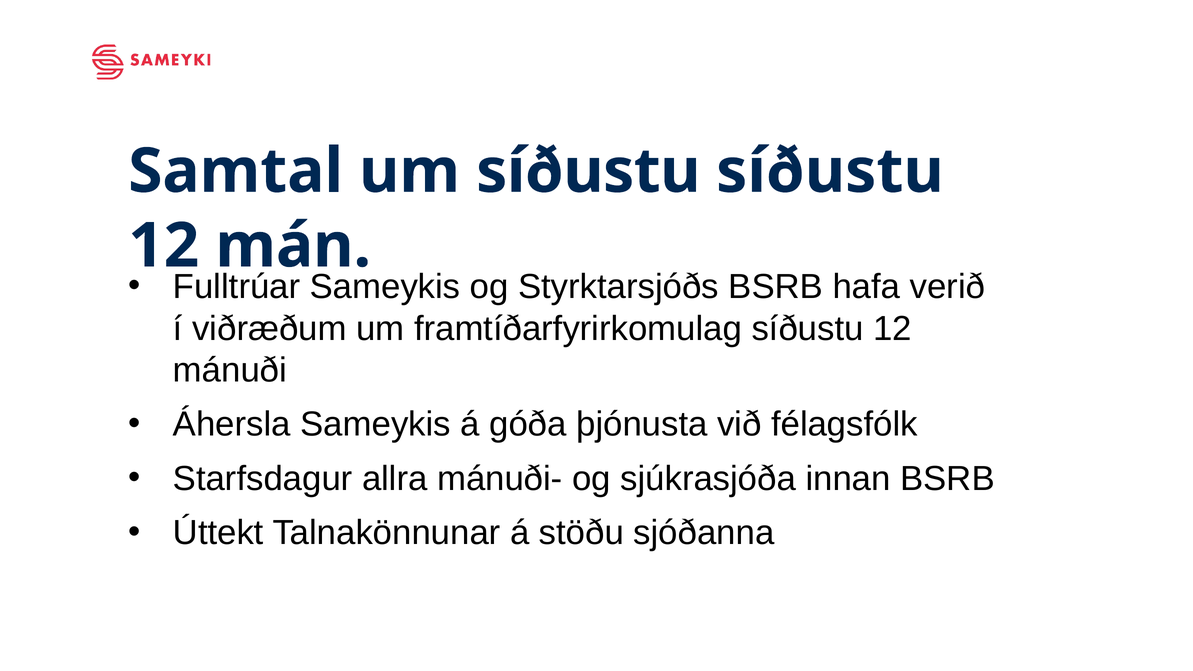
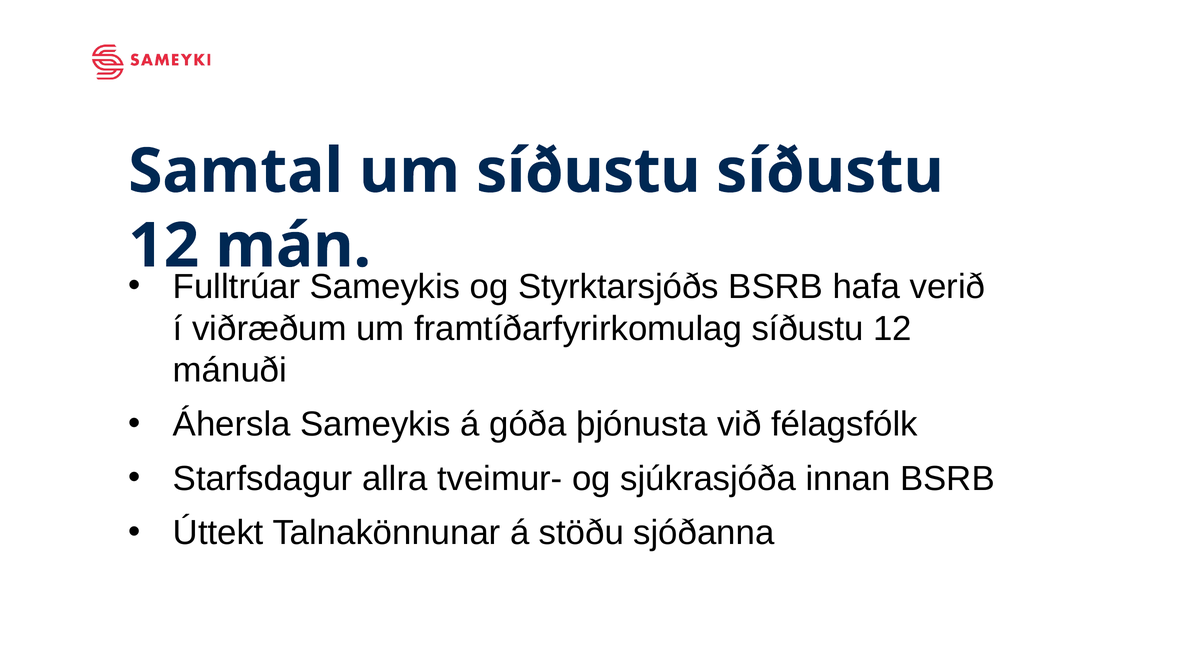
mánuði-: mánuði- -> tveimur-
